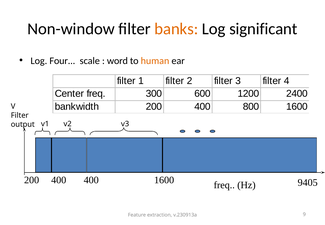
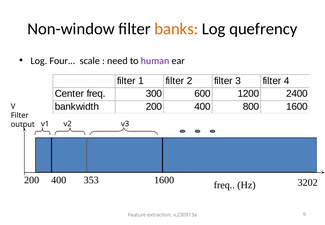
significant: significant -> quefrency
word: word -> need
human colour: orange -> purple
400 400: 400 -> 353
9405: 9405 -> 3202
